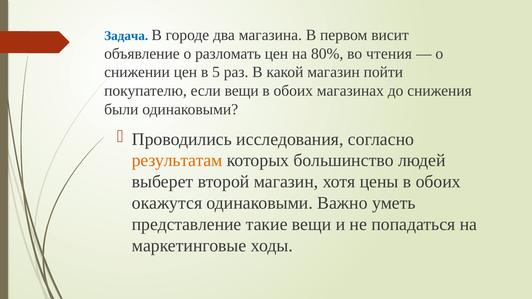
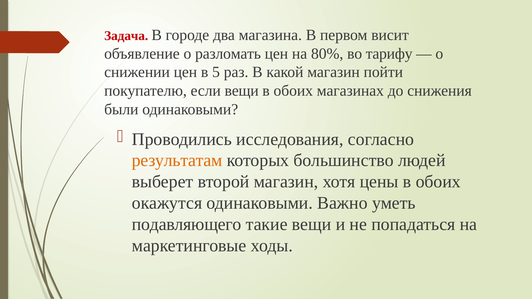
Задача colour: blue -> red
чтения: чтения -> тарифу
представление: представление -> подавляющего
